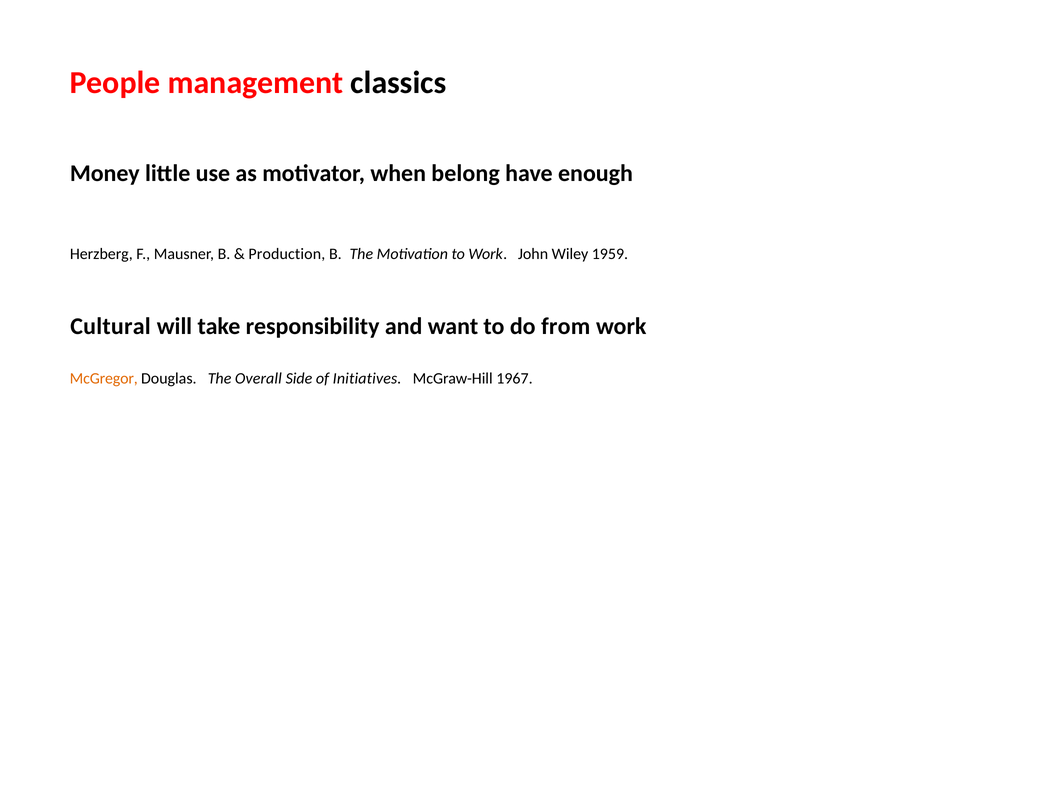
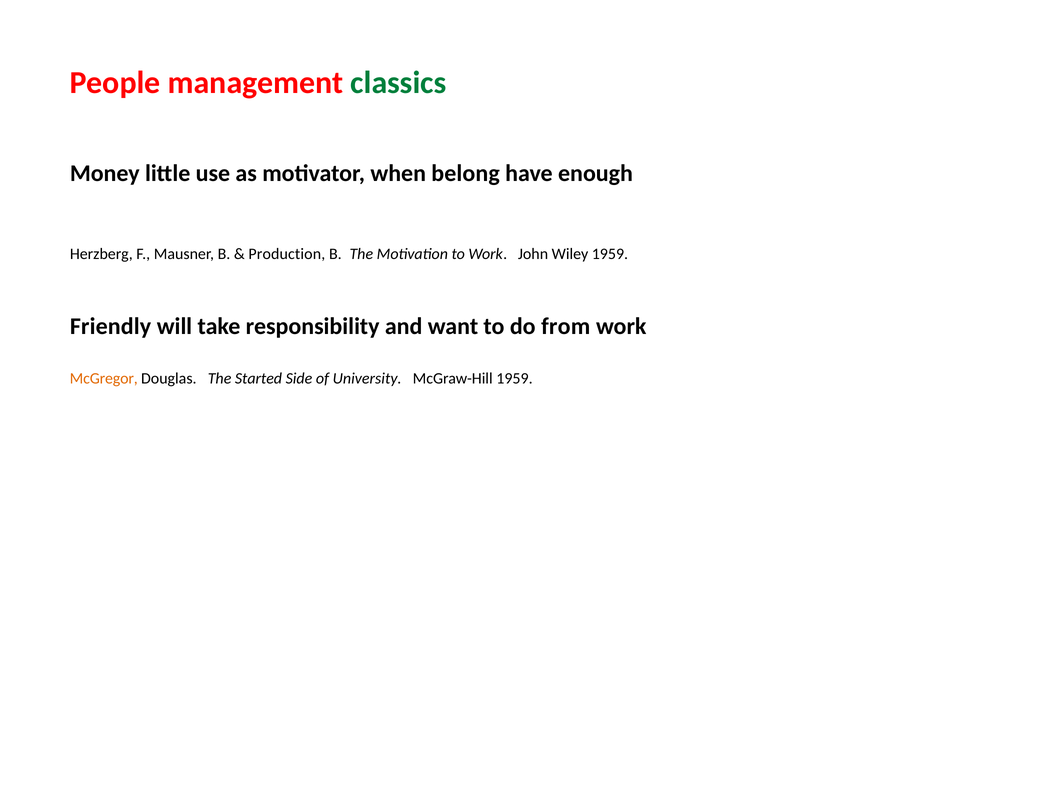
classics colour: black -> green
Cultural: Cultural -> Friendly
Overall: Overall -> Started
Initiatives: Initiatives -> University
McGraw-Hill 1967: 1967 -> 1959
